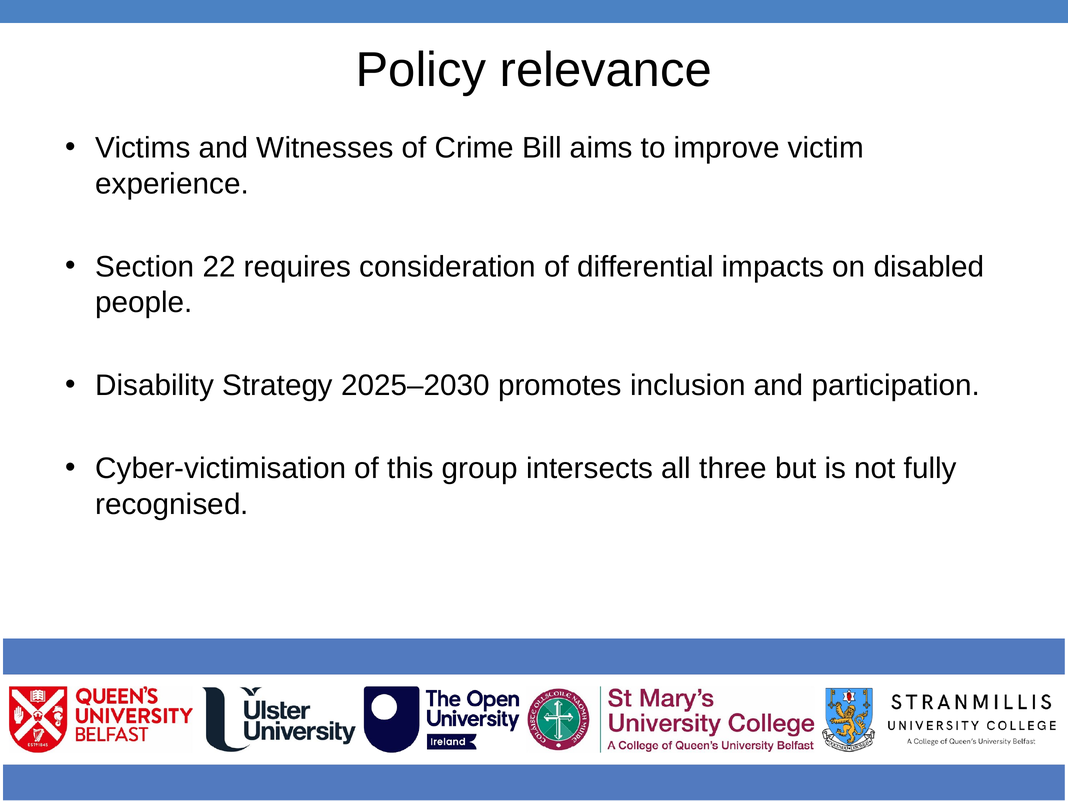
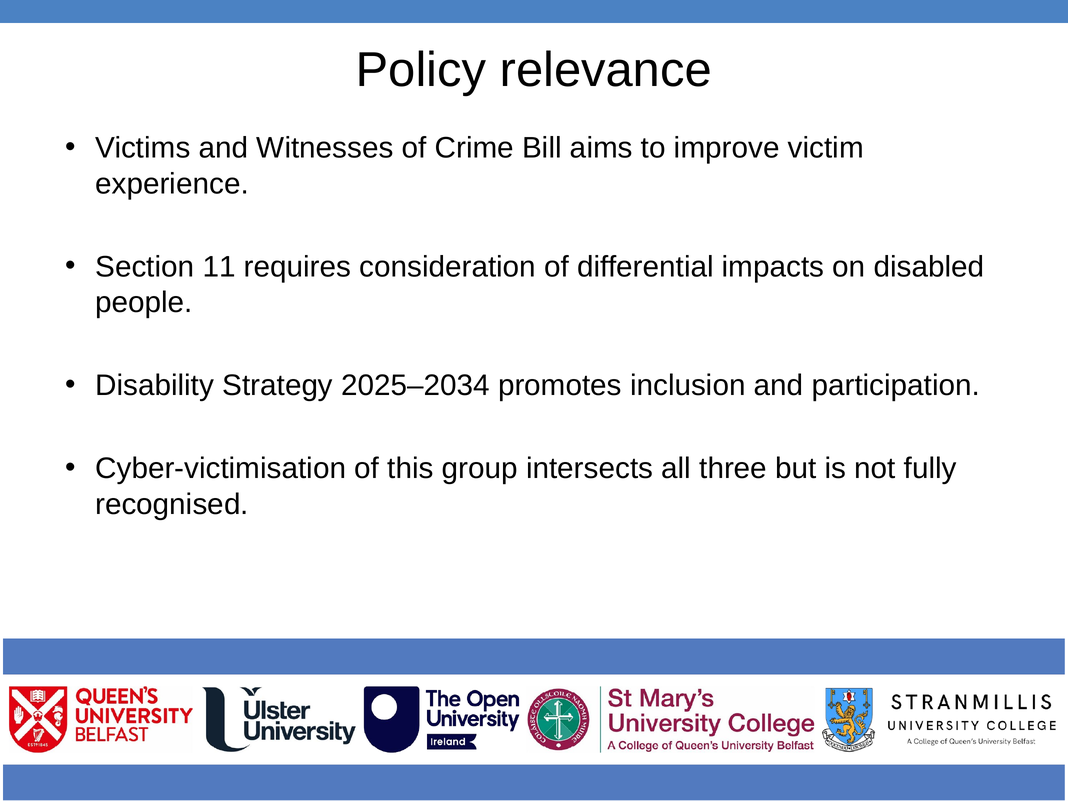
22: 22 -> 11
2025–2030: 2025–2030 -> 2025–2034
